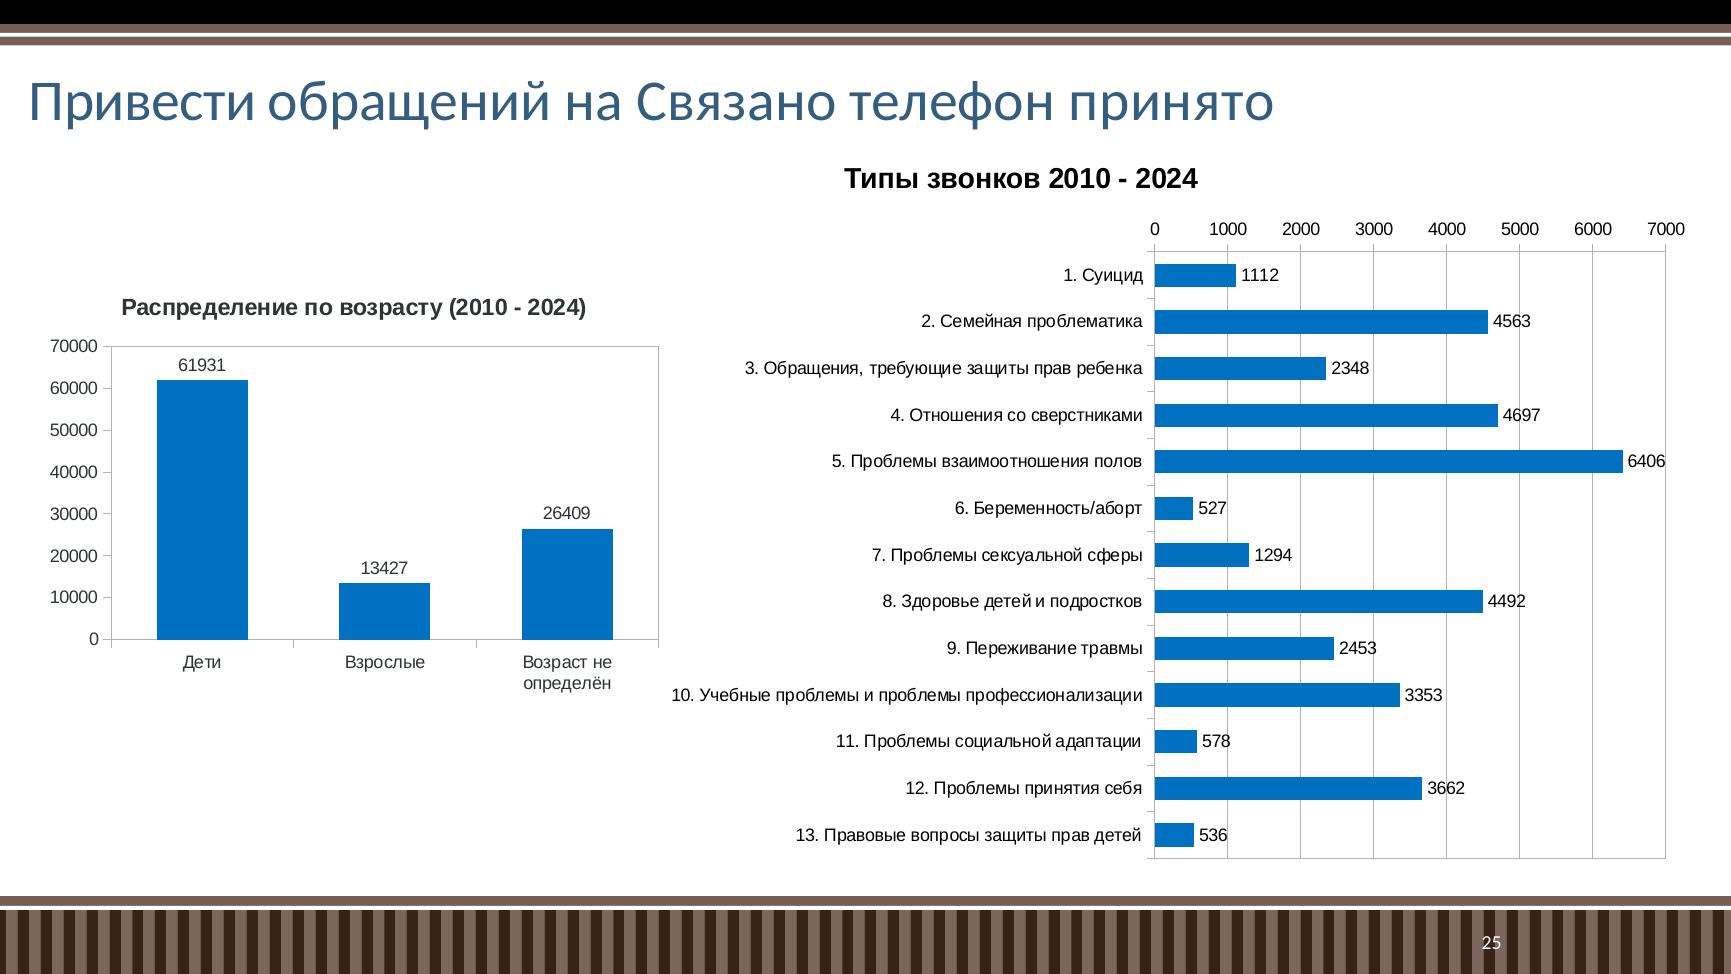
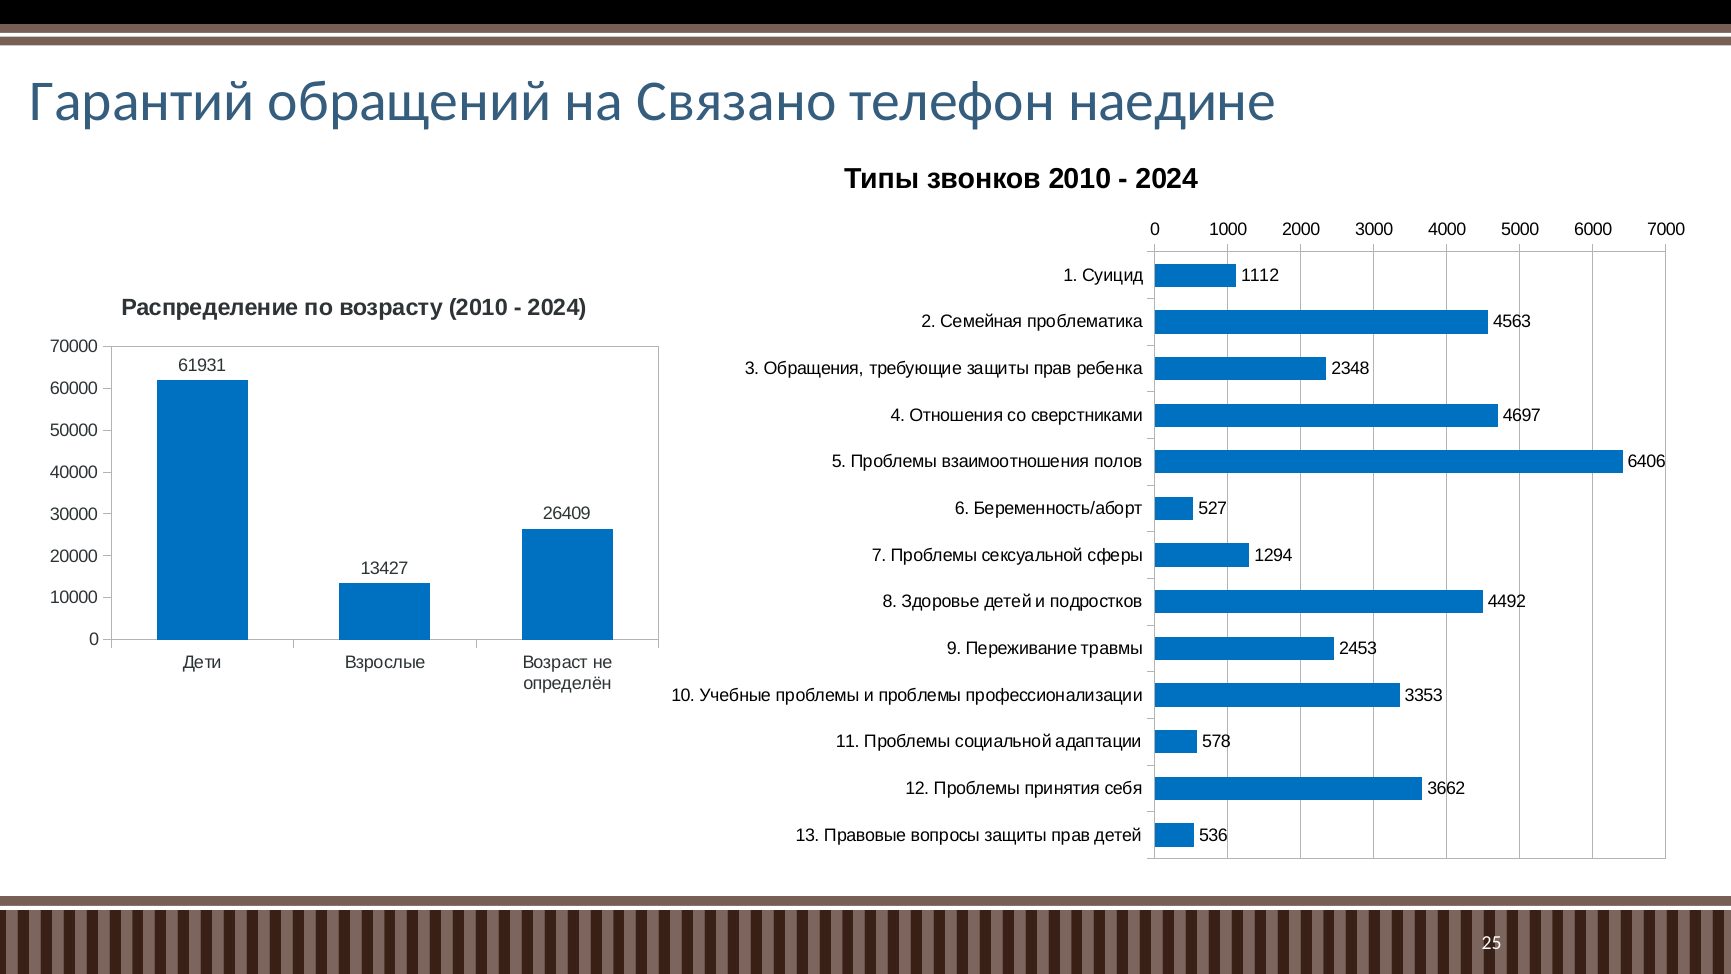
Привести: Привести -> Гарантий
принято: принято -> наедине
